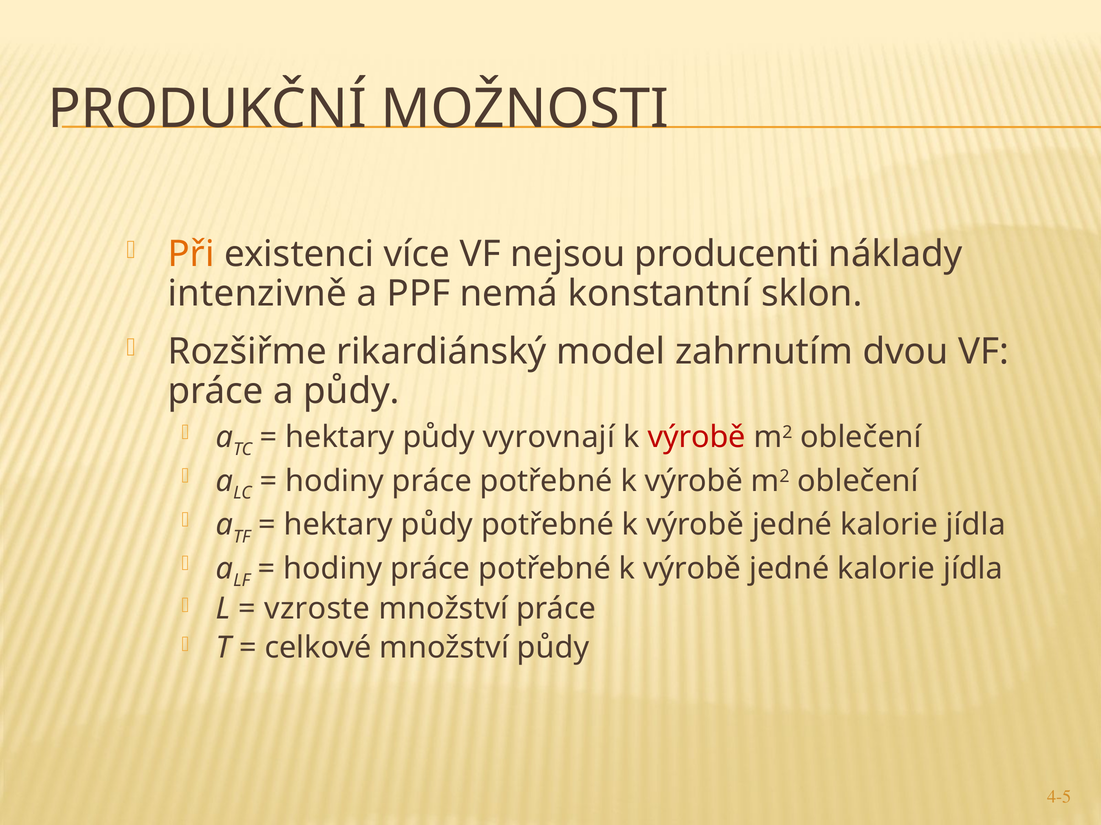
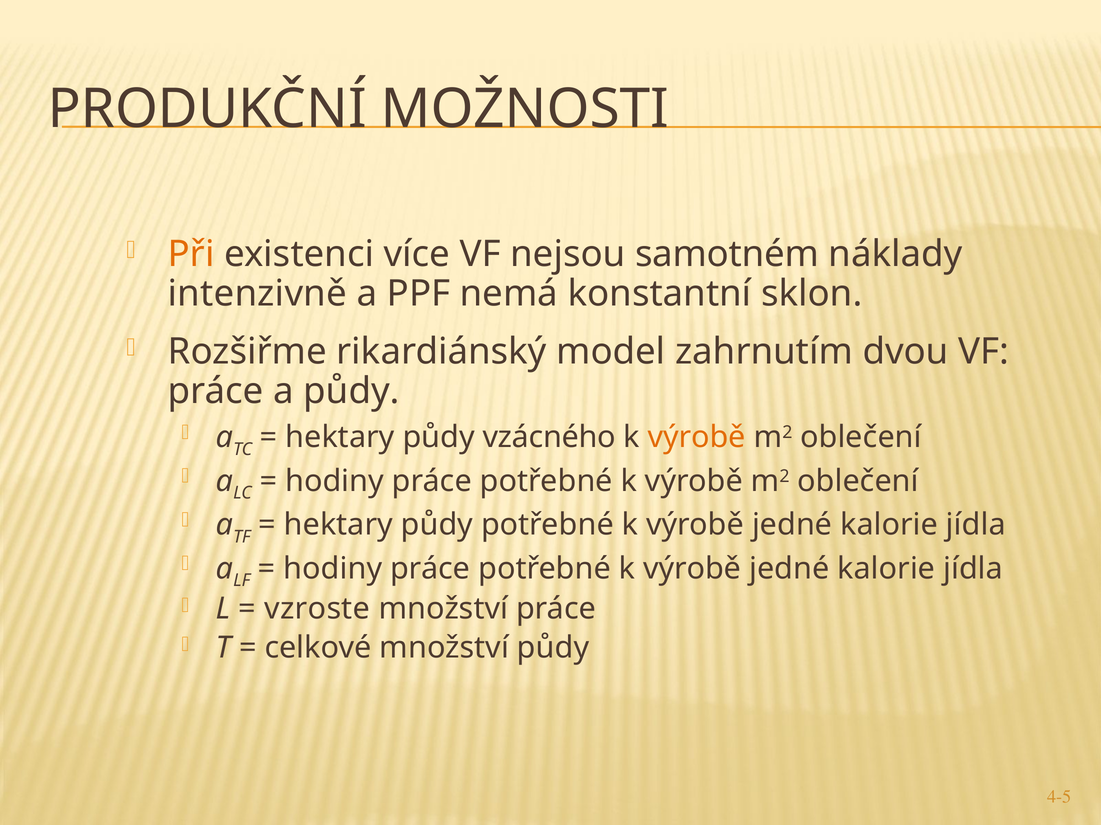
producenti: producenti -> samotném
vyrovnají: vyrovnají -> vzácného
výrobě at (697, 438) colour: red -> orange
